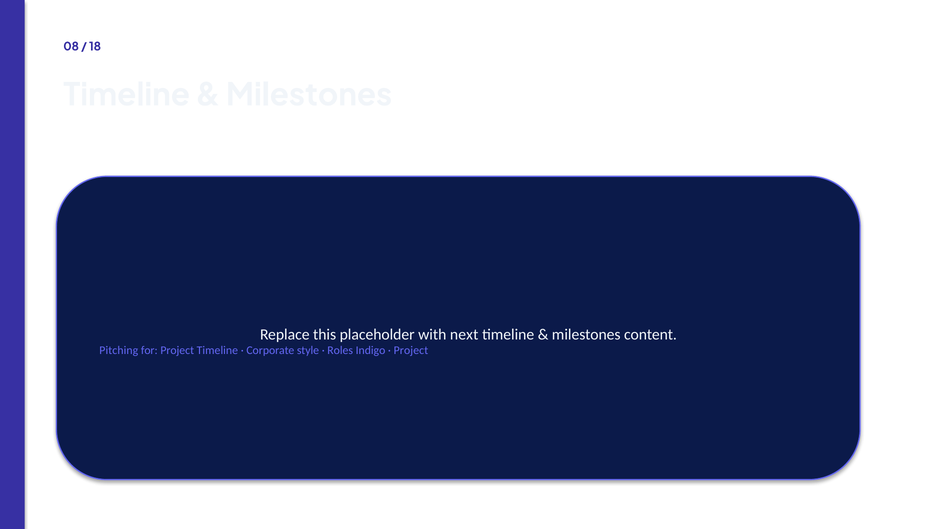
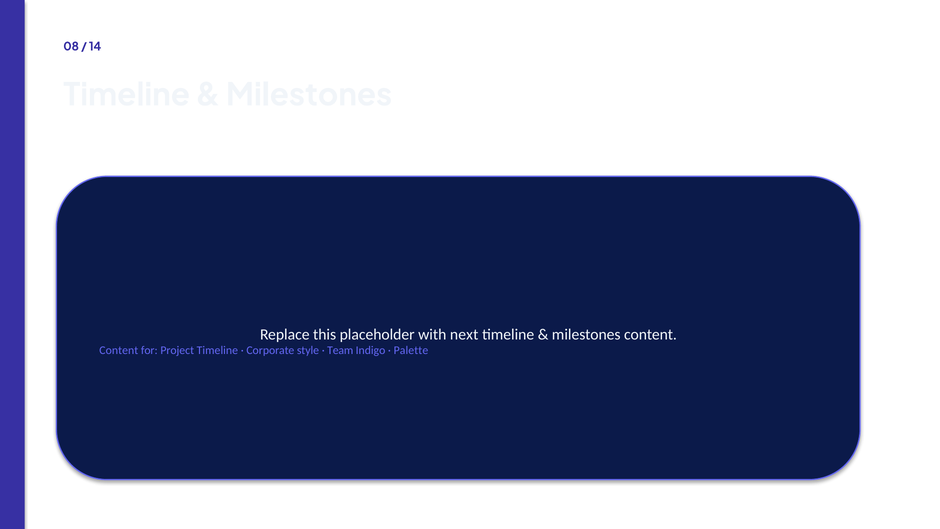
18: 18 -> 14
Pitching at (119, 350): Pitching -> Content
Roles: Roles -> Team
Project at (411, 350): Project -> Palette
